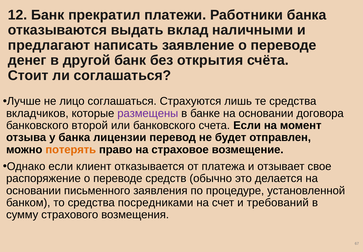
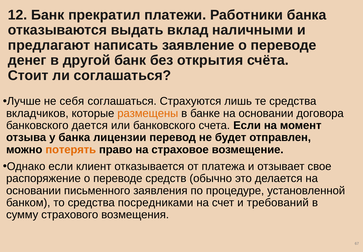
лицо: лицо -> себя
размещены colour: purple -> orange
второй: второй -> дается
